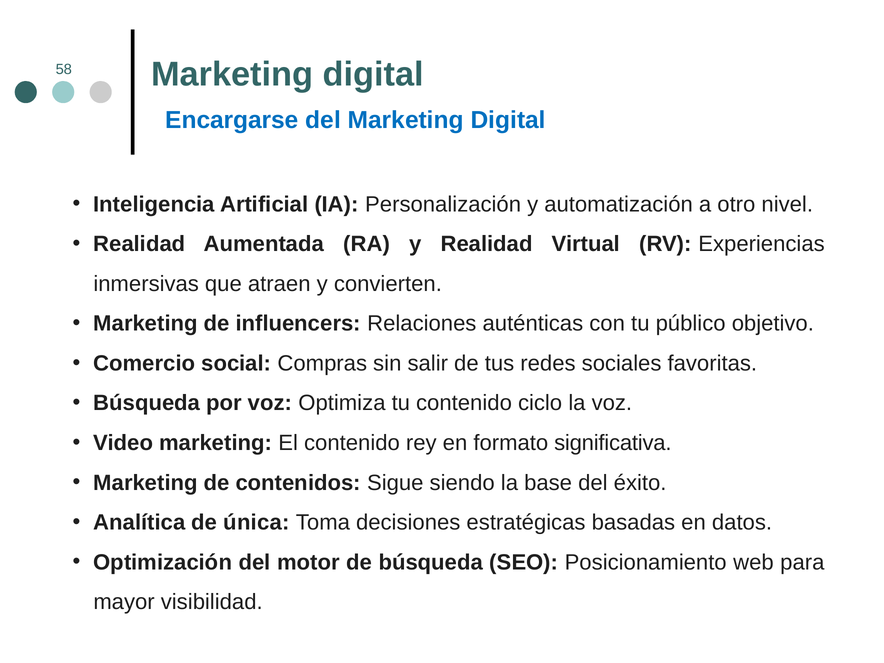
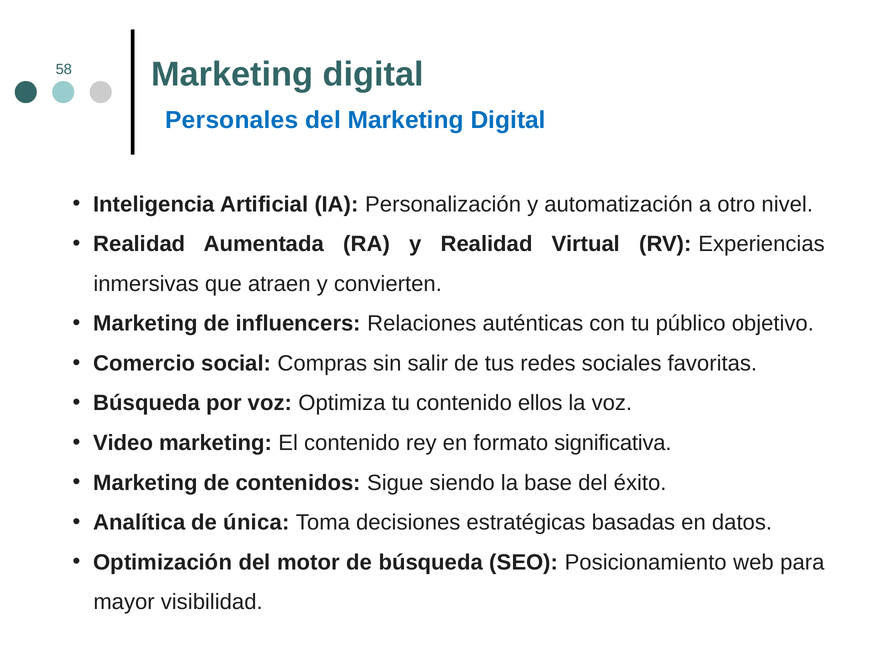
Encargarse: Encargarse -> Personales
ciclo: ciclo -> ellos
